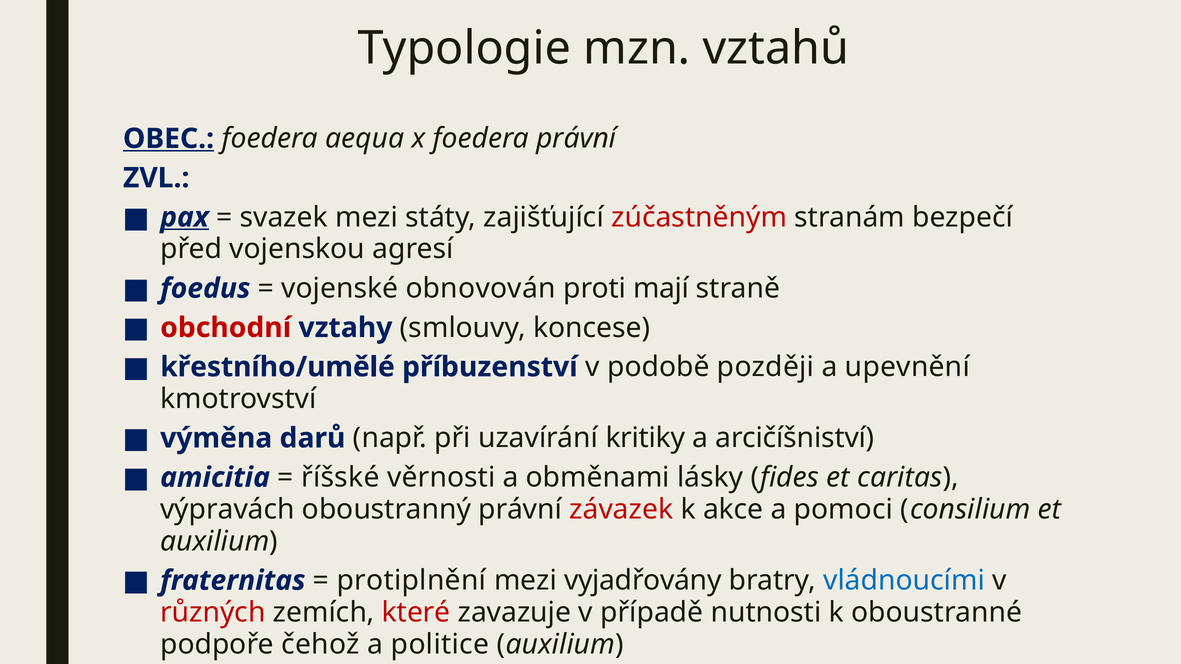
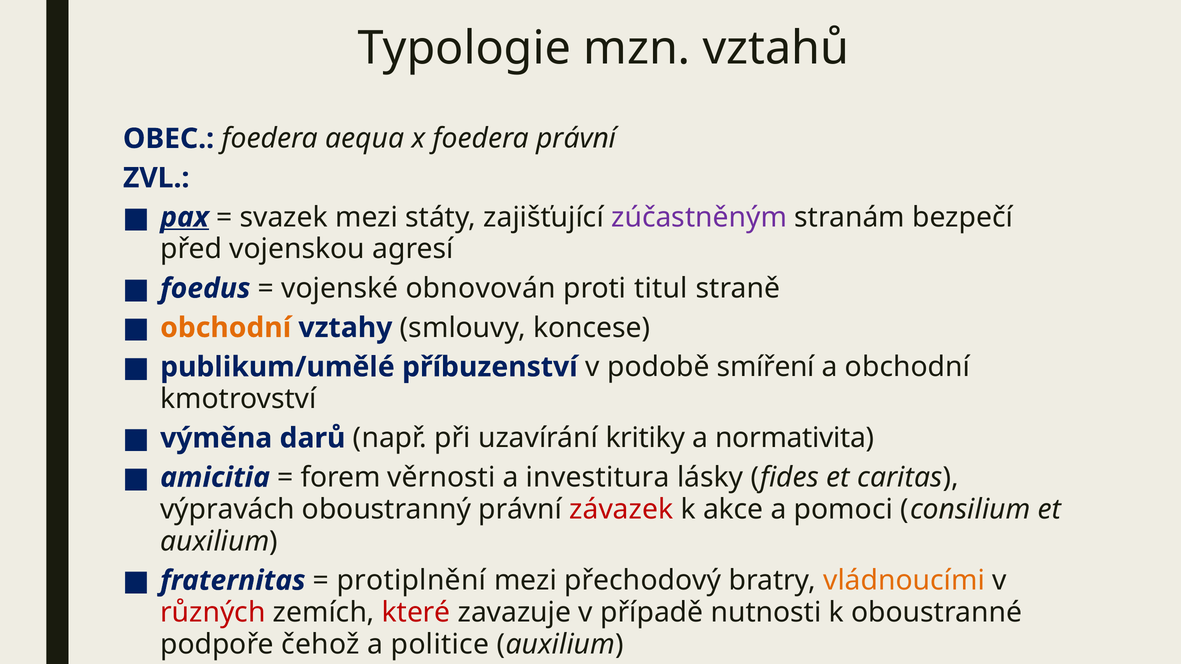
OBEC underline: present -> none
zúčastněným colour: red -> purple
mají: mají -> titul
obchodní at (226, 328) colour: red -> orange
křestního/umělé: křestního/umělé -> publikum/umělé
později: později -> smíření
a upevnění: upevnění -> obchodní
arcičíšniství: arcičíšniství -> normativita
říšské: říšské -> forem
obměnami: obměnami -> investitura
vyjadřovány: vyjadřovány -> přechodový
vládnoucími colour: blue -> orange
